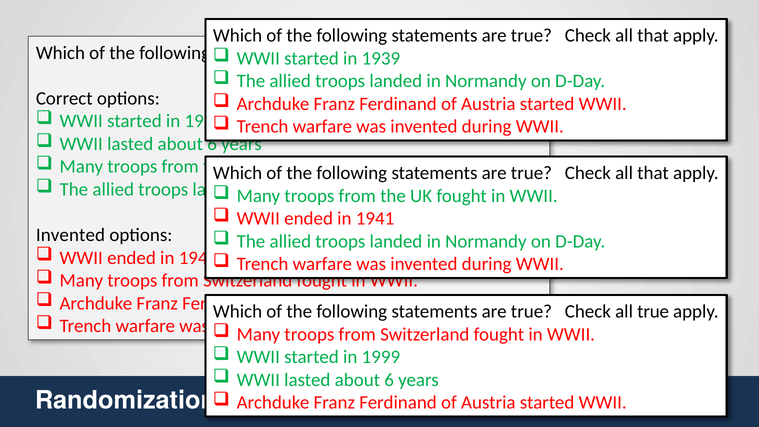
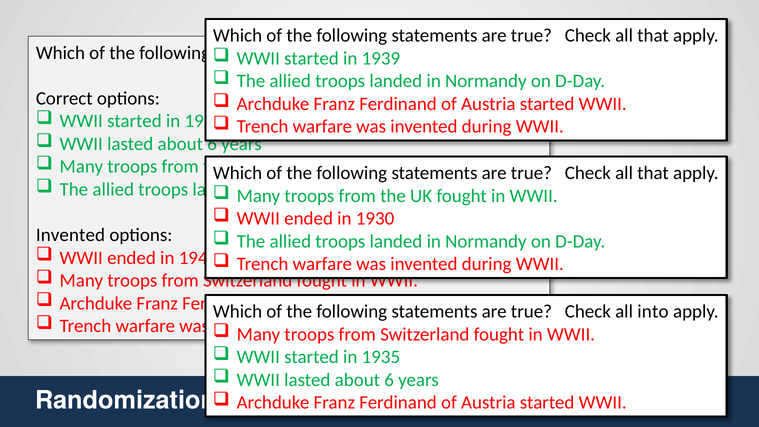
1941: 1941 -> 1930
all true: true -> into
1999: 1999 -> 1935
